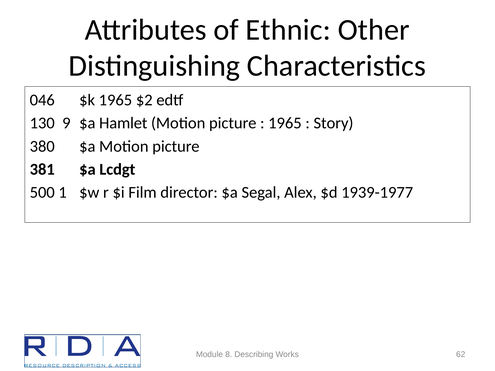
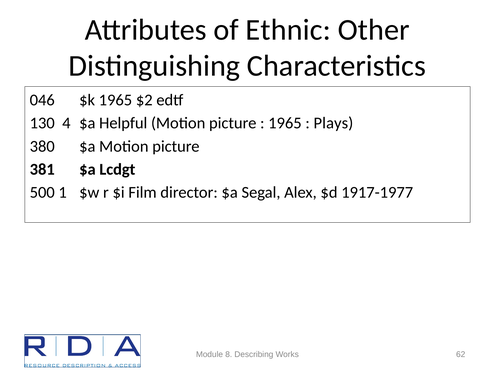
9: 9 -> 4
Hamlet: Hamlet -> Helpful
Story: Story -> Plays
1939-1977: 1939-1977 -> 1917-1977
